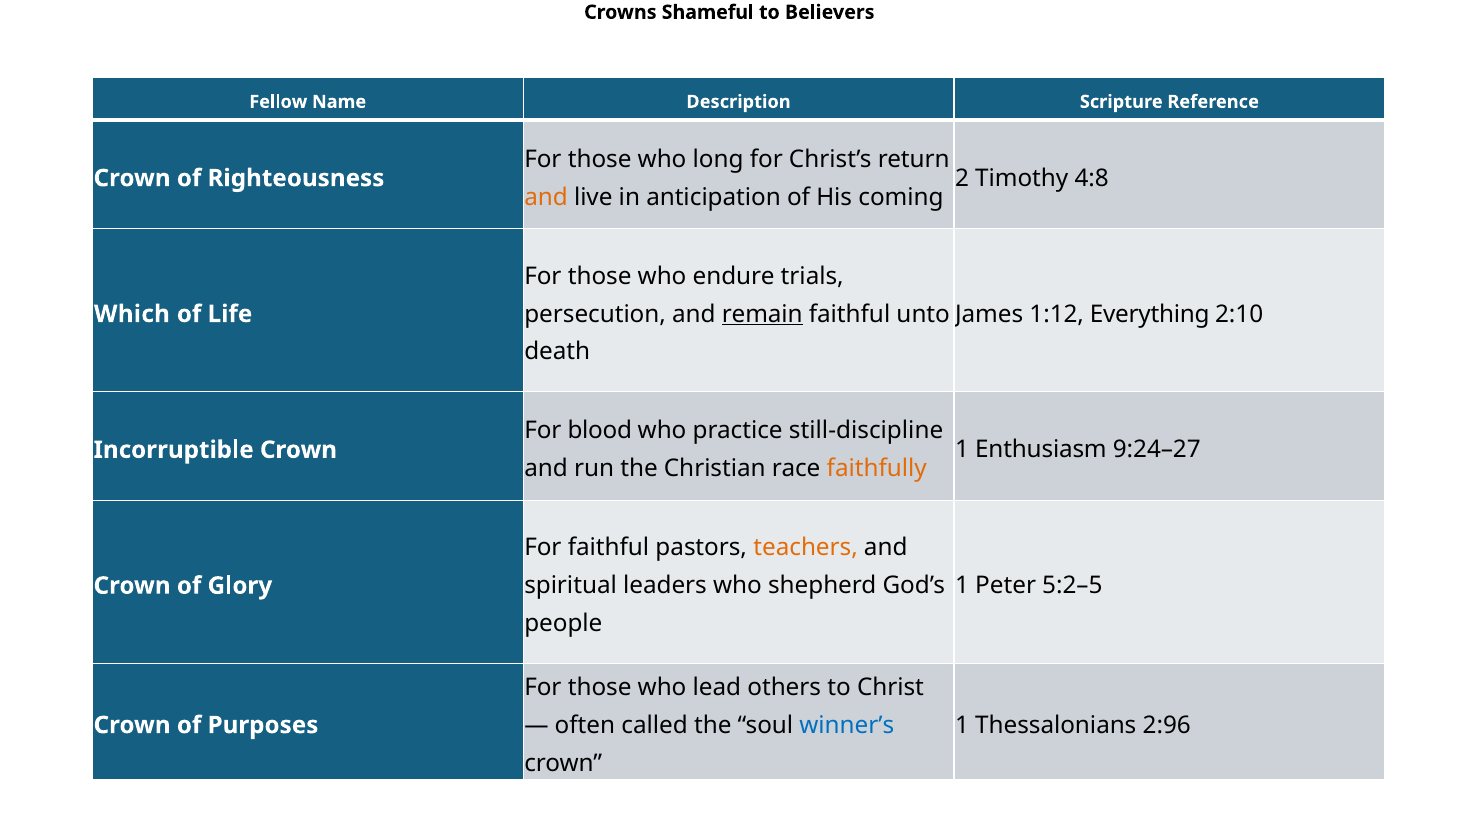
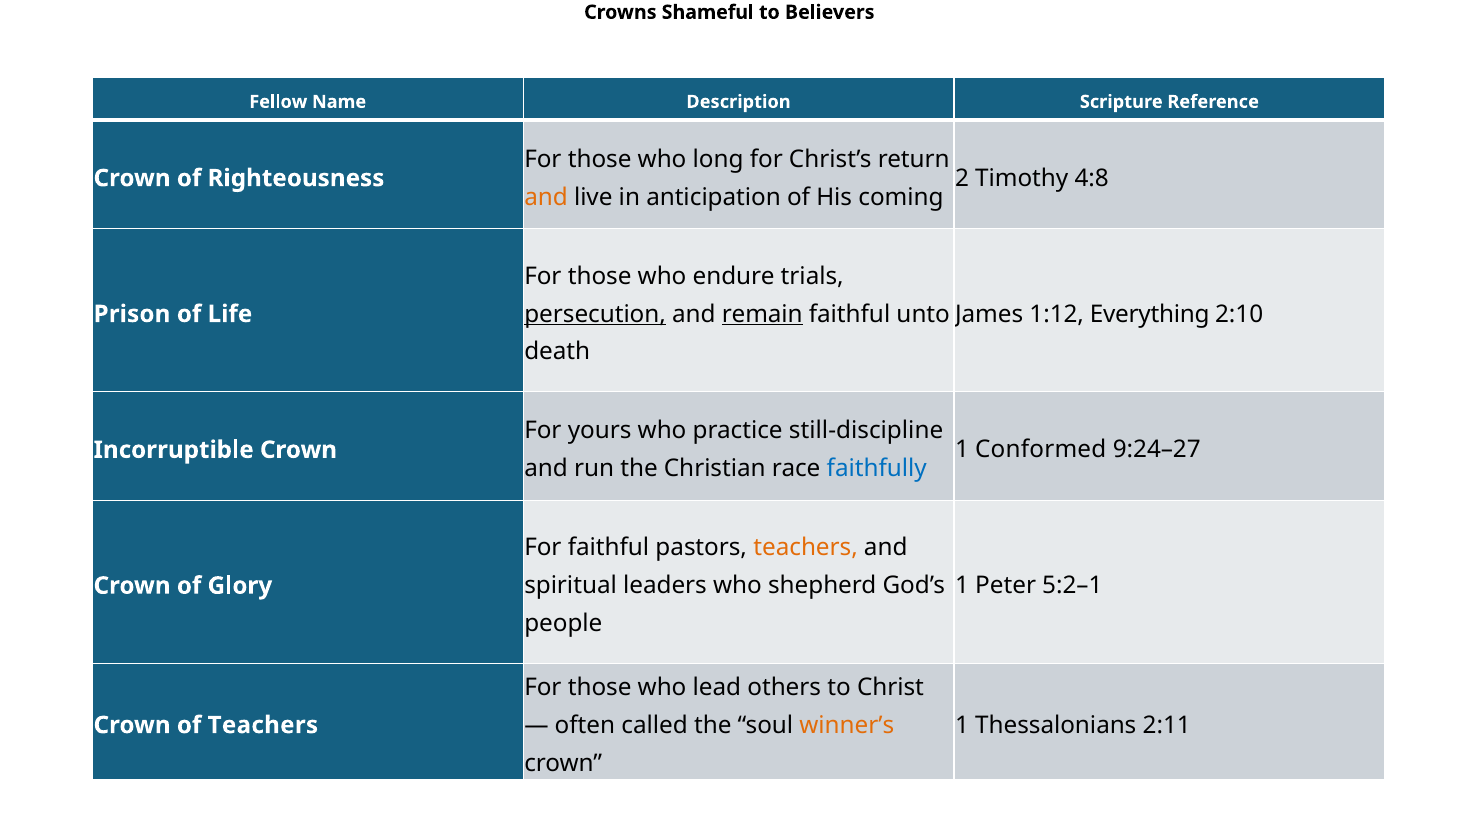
persecution underline: none -> present
Which: Which -> Prison
blood: blood -> yours
Enthusiasm: Enthusiasm -> Conformed
faithfully colour: orange -> blue
5:2–5: 5:2–5 -> 5:2–1
winner’s colour: blue -> orange
2:96: 2:96 -> 2:11
of Purposes: Purposes -> Teachers
